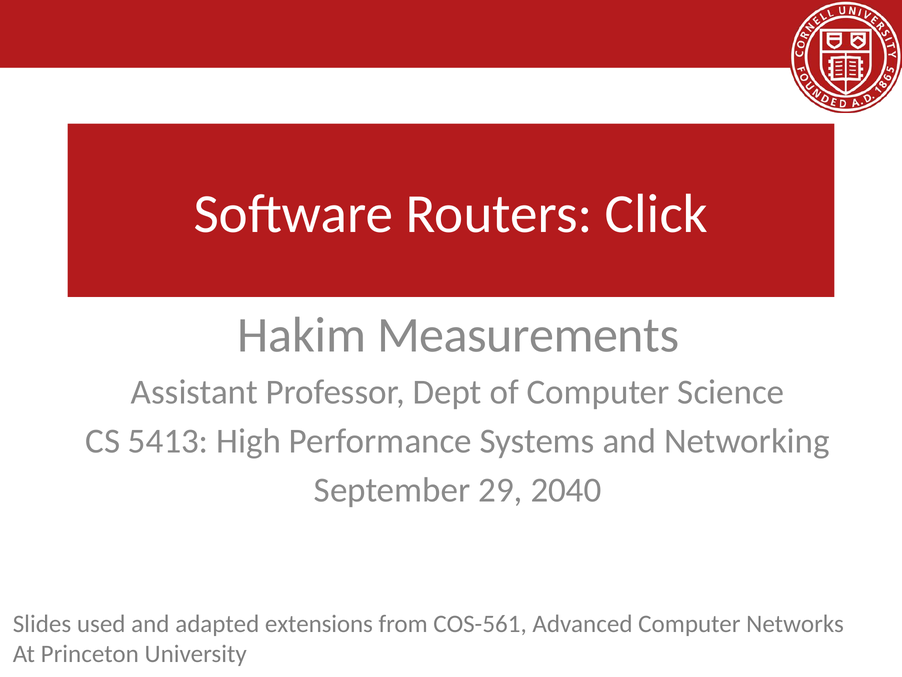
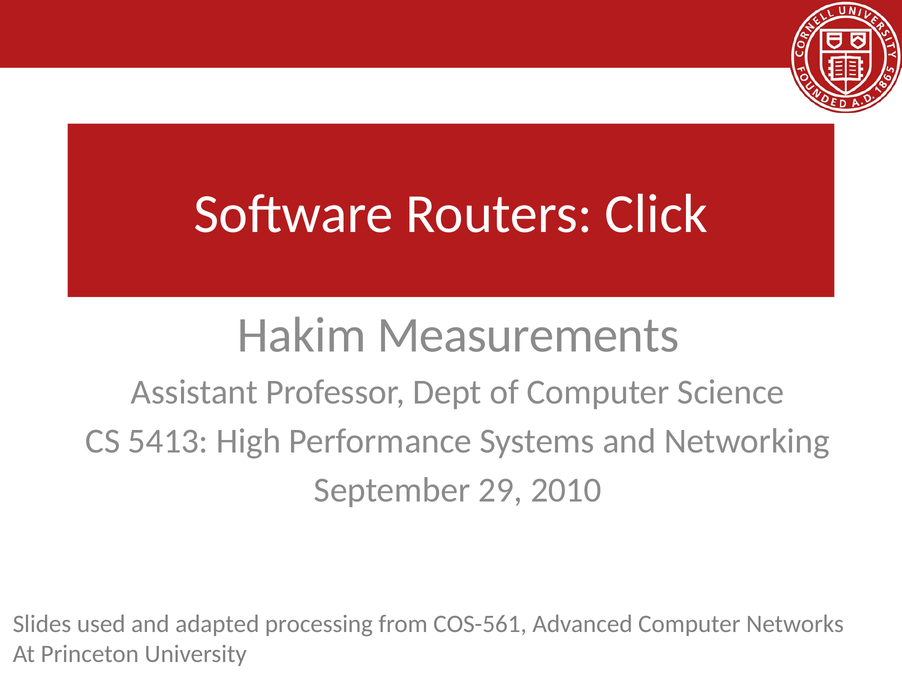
2040: 2040 -> 2010
extensions: extensions -> processing
